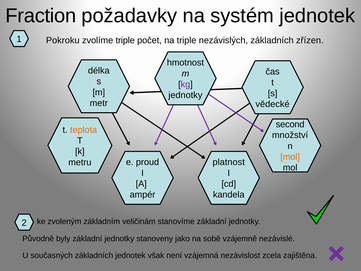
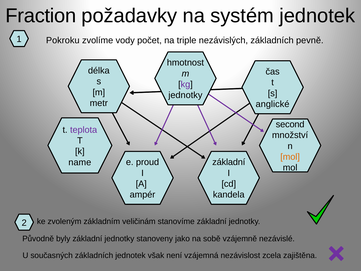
zvolíme triple: triple -> vody
zřízen: zřízen -> pevně
vědecké: vědecké -> anglické
teplota colour: orange -> purple
platnost at (229, 162): platnost -> základní
metru: metru -> name
